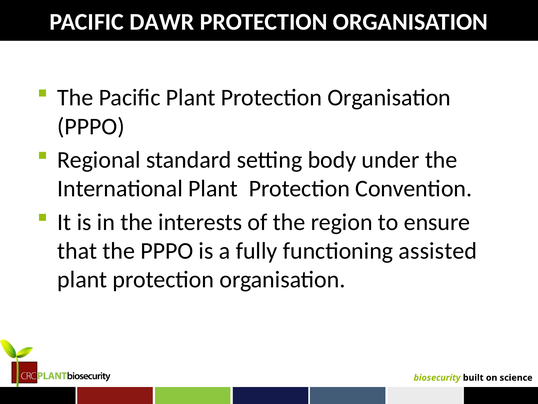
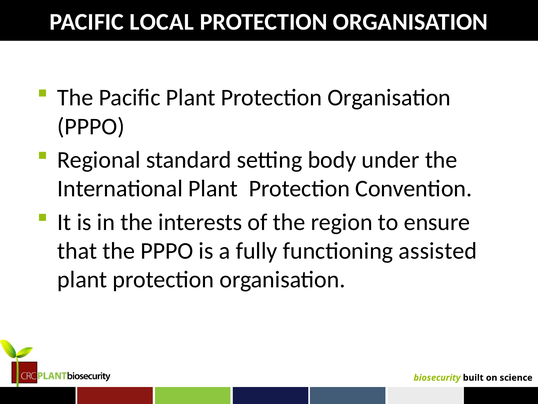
DAWR: DAWR -> LOCAL
